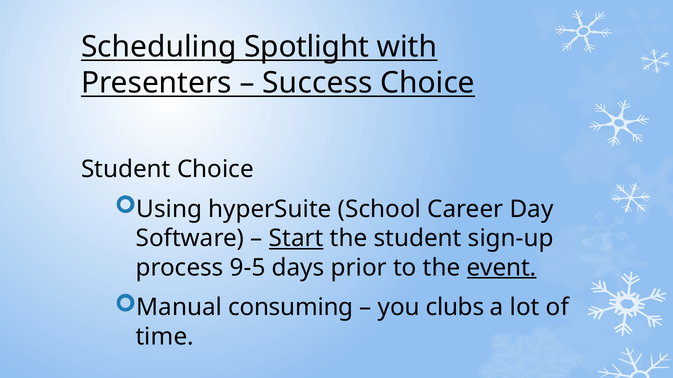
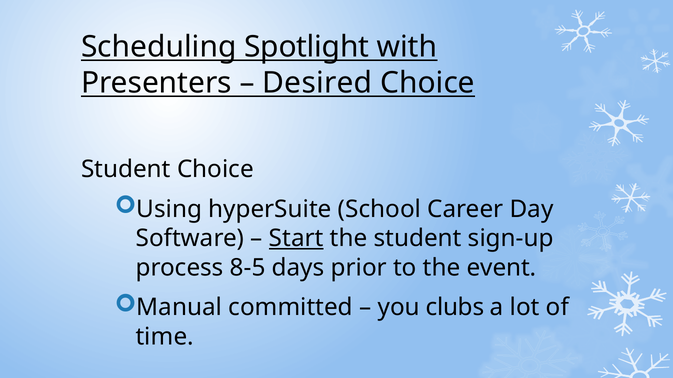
Success: Success -> Desired
9-5: 9-5 -> 8-5
event underline: present -> none
consuming: consuming -> committed
